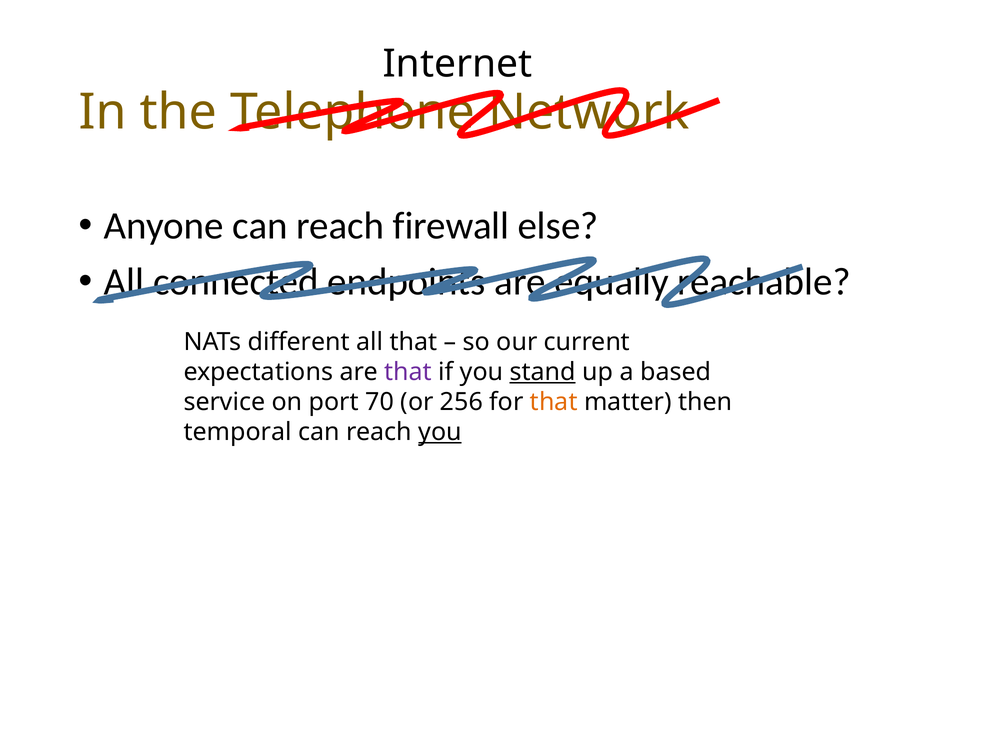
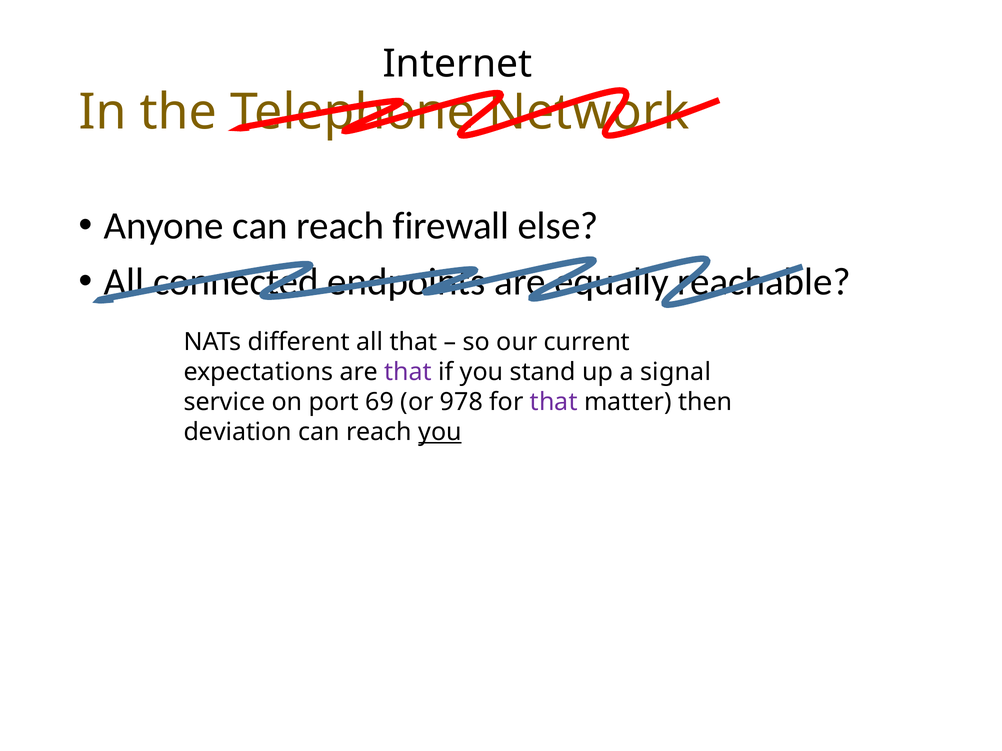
stand underline: present -> none
based: based -> signal
70: 70 -> 69
256: 256 -> 978
that at (554, 402) colour: orange -> purple
temporal: temporal -> deviation
